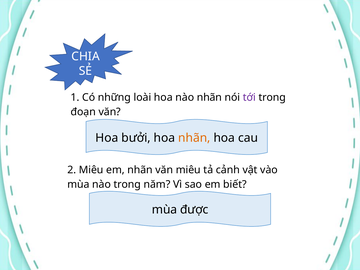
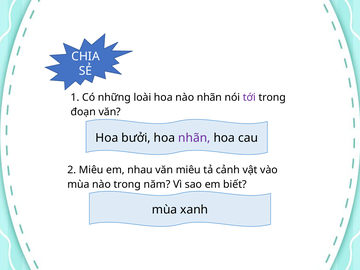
nhãn at (194, 138) colour: orange -> purple
em nhãn: nhãn -> nhau
được: được -> xanh
